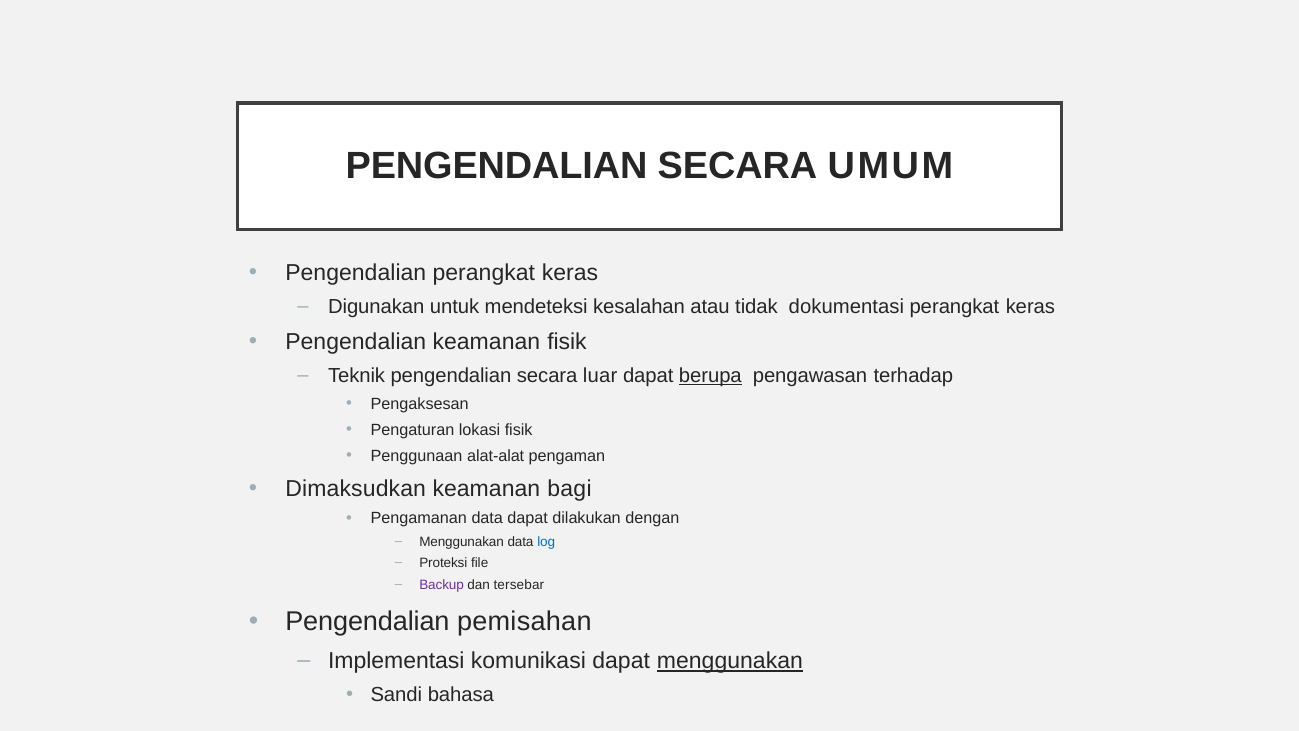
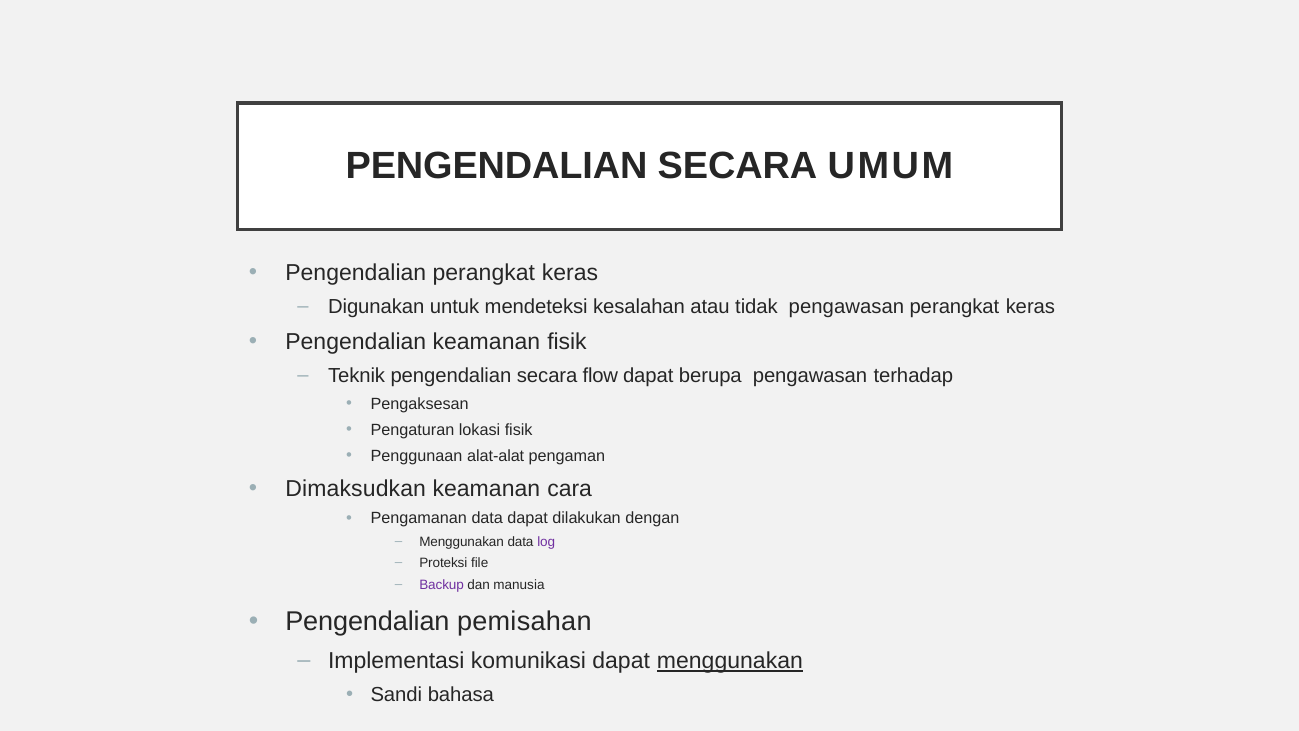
tidak dokumentasi: dokumentasi -> pengawasan
luar: luar -> flow
berupa underline: present -> none
bagi: bagi -> cara
log colour: blue -> purple
tersebar: tersebar -> manusia
